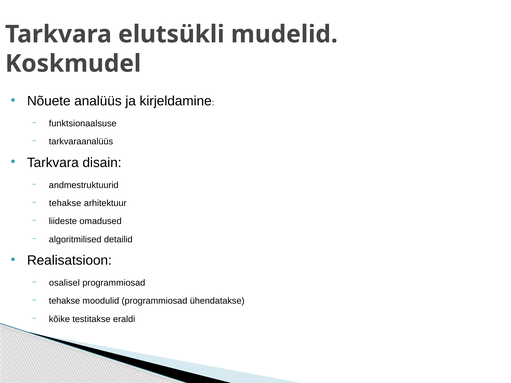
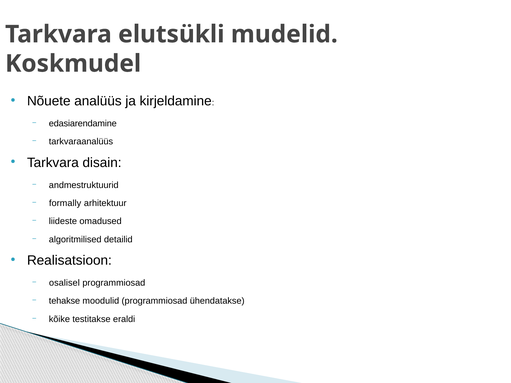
funktsionaalsuse: funktsionaalsuse -> edasiarendamine
tehakse at (65, 203): tehakse -> formally
